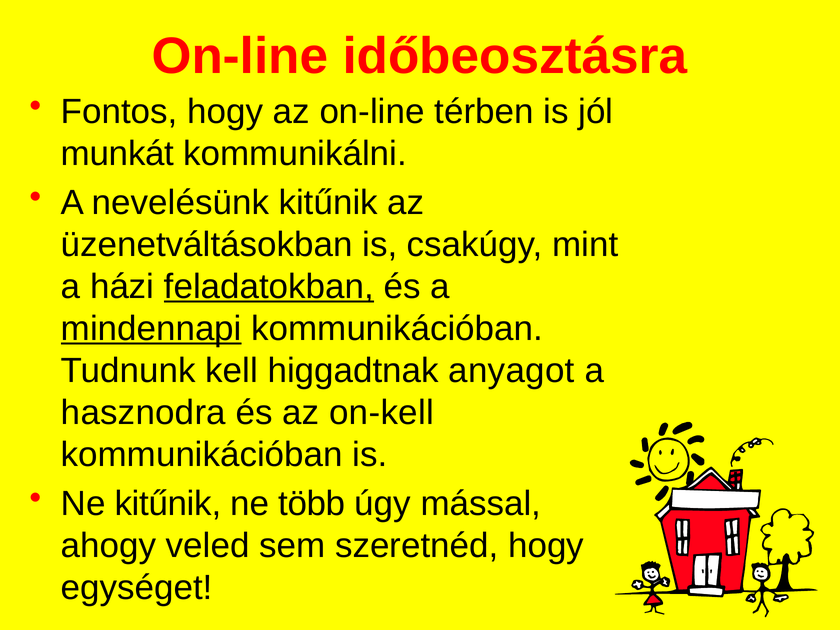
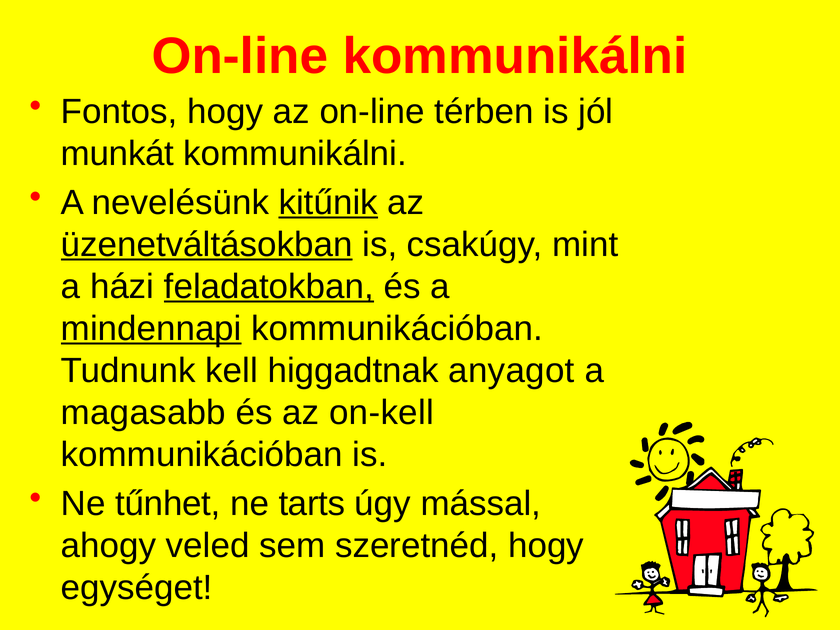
On-line időbeosztásra: időbeosztásra -> kommunikálni
kitűnik at (328, 203) underline: none -> present
üzenetváltásokban underline: none -> present
hasznodra: hasznodra -> magasabb
Ne kitűnik: kitűnik -> tűnhet
több: több -> tarts
